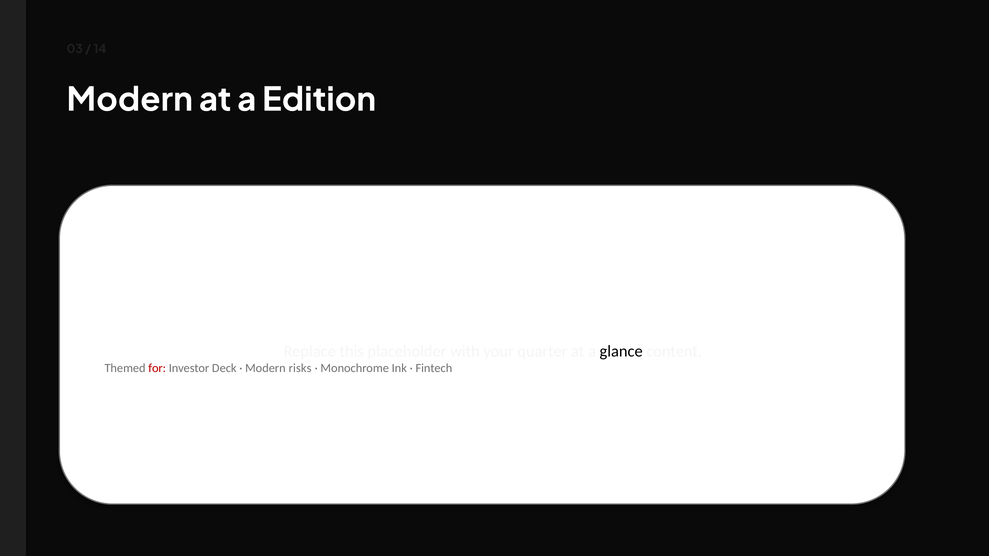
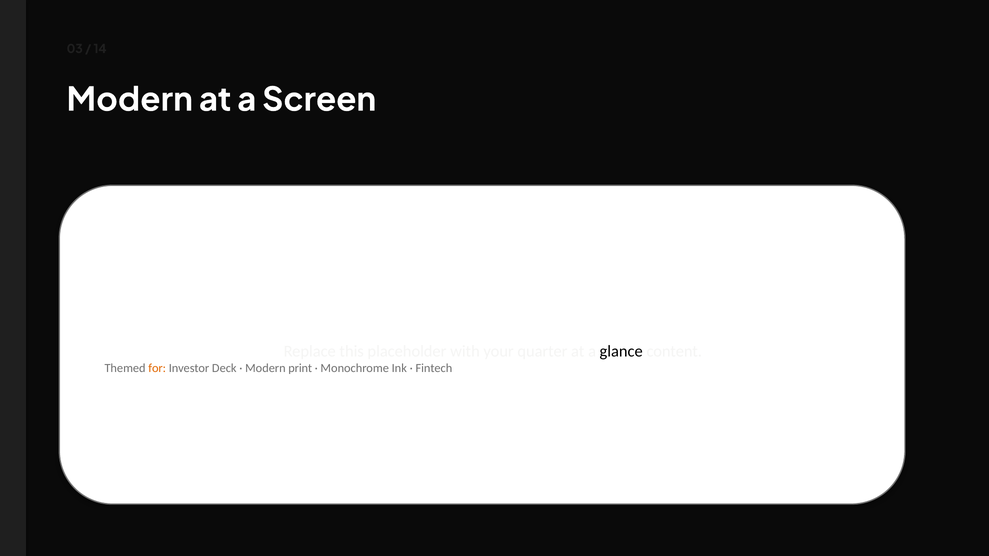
Edition: Edition -> Screen
for colour: red -> orange
risks: risks -> print
